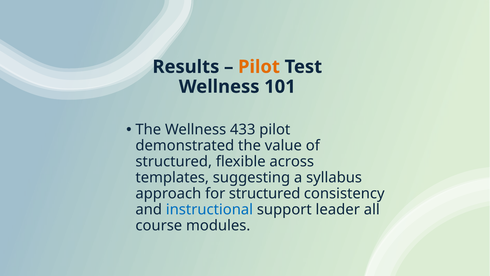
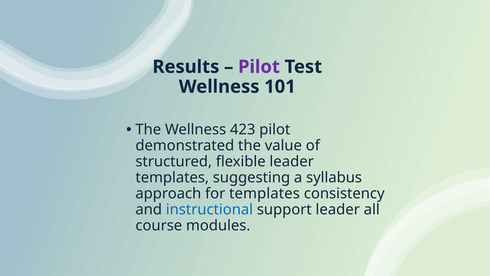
Pilot at (259, 67) colour: orange -> purple
433: 433 -> 423
flexible across: across -> leader
for structured: structured -> templates
